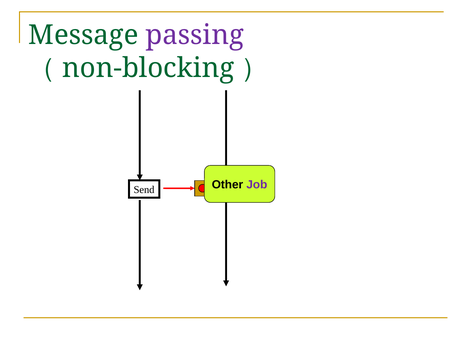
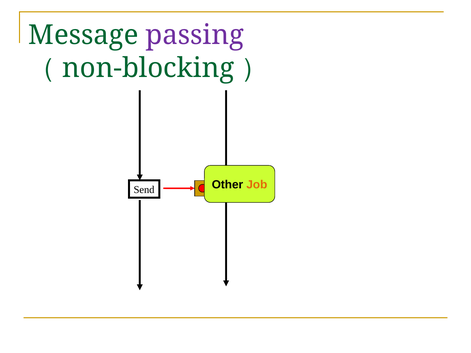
Job colour: purple -> orange
